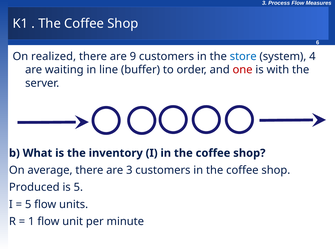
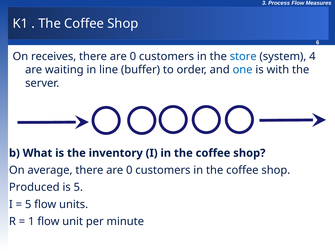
realized: realized -> receives
9 at (133, 56): 9 -> 0
one colour: red -> blue
average there are 3: 3 -> 0
